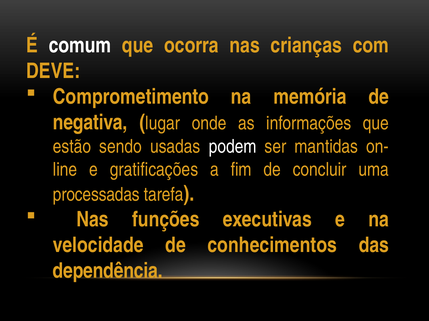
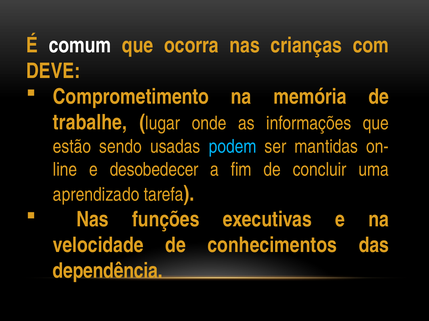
negativa: negativa -> trabalhe
podem colour: white -> light blue
gratificações: gratificações -> desobedecer
processadas: processadas -> aprendizado
